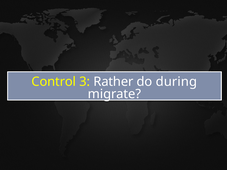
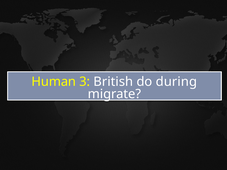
Control: Control -> Human
Rather: Rather -> British
